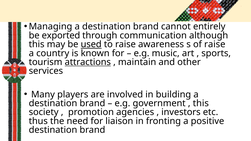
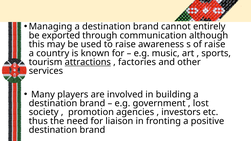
used underline: present -> none
maintain: maintain -> factories
this at (201, 103): this -> lost
